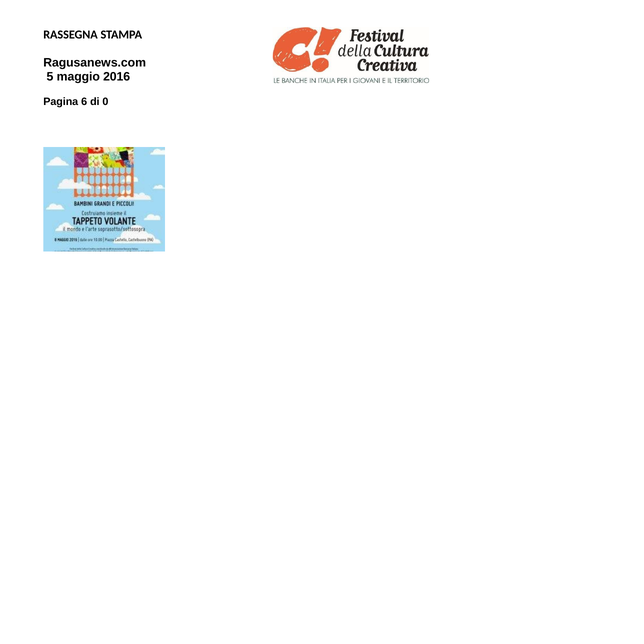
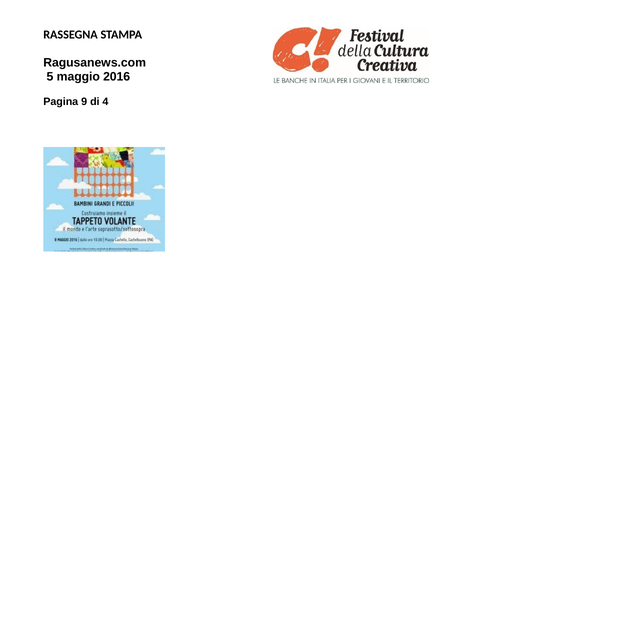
6: 6 -> 9
0: 0 -> 4
